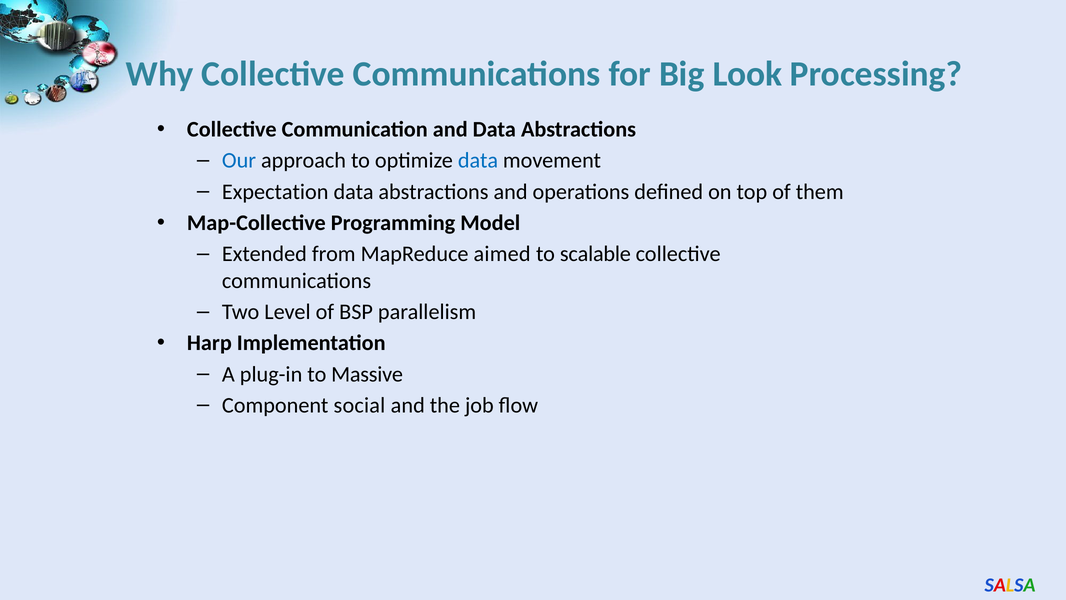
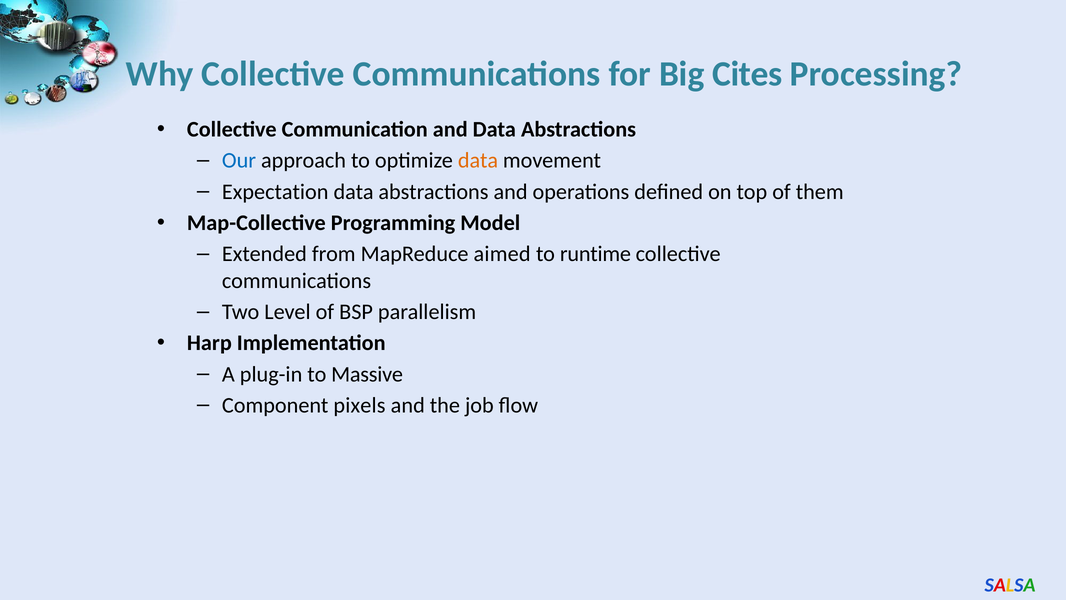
Look: Look -> Cites
data at (478, 161) colour: blue -> orange
scalable: scalable -> runtime
social: social -> pixels
